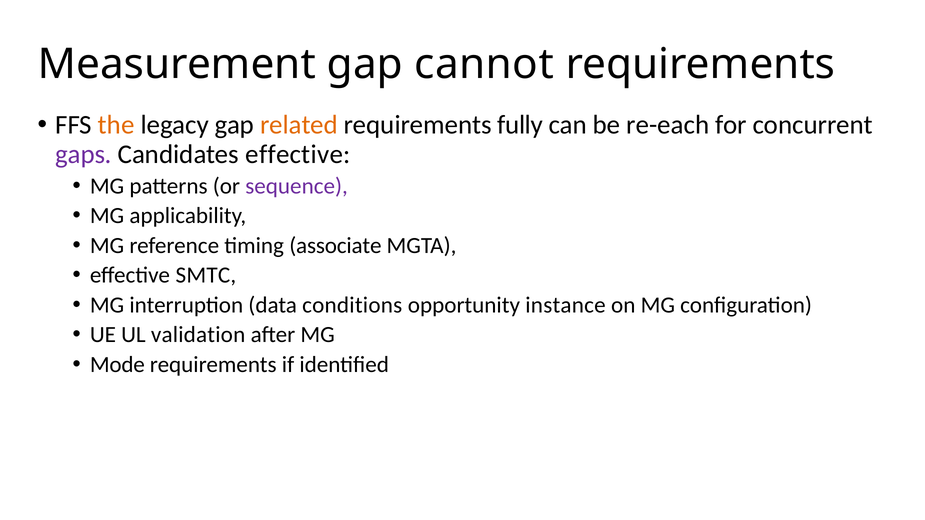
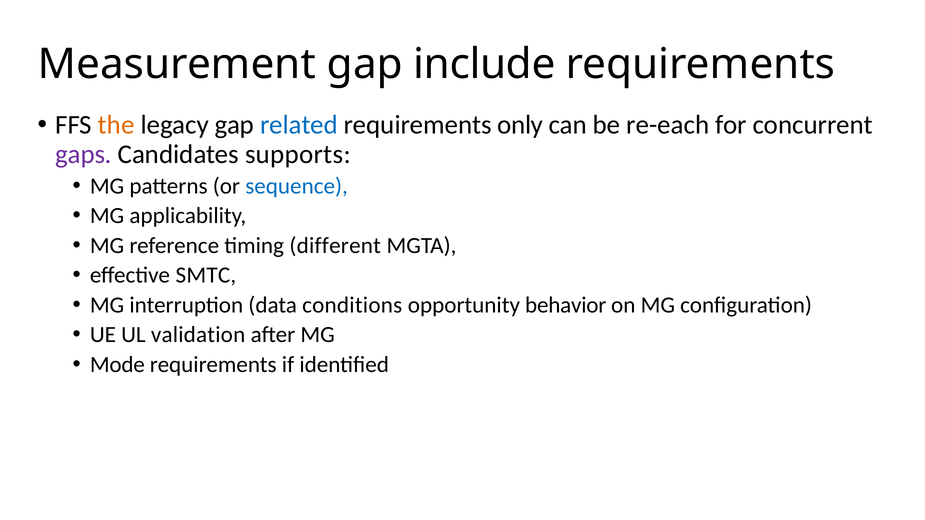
cannot: cannot -> include
related colour: orange -> blue
fully: fully -> only
Candidates effective: effective -> supports
sequence colour: purple -> blue
associate: associate -> different
instance: instance -> behavior
